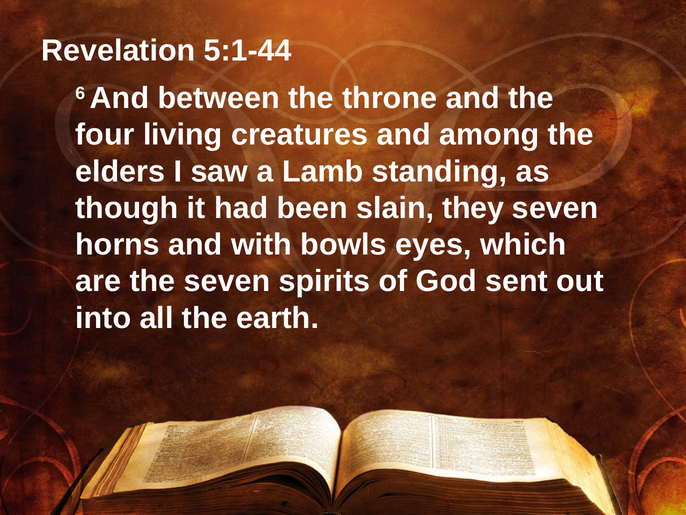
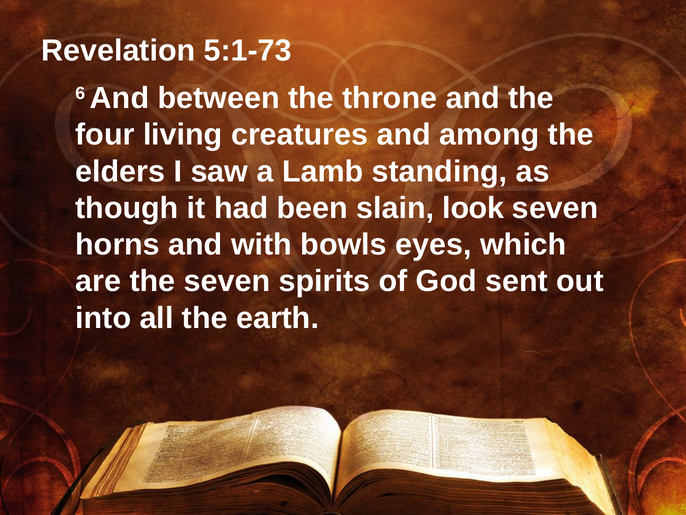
5:1-44: 5:1-44 -> 5:1-73
they: they -> look
